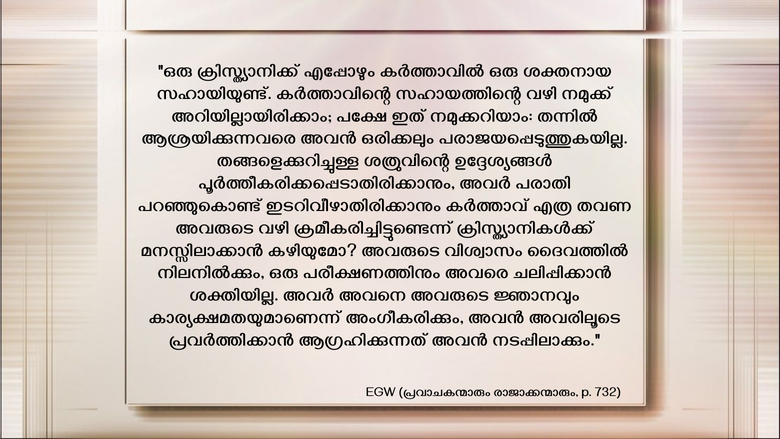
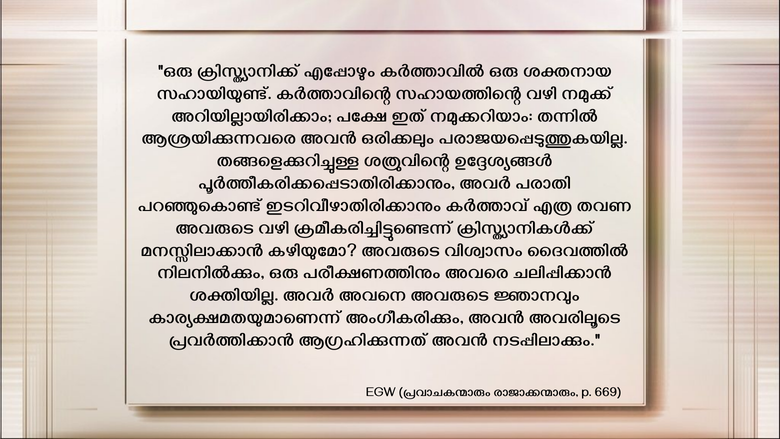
732: 732 -> 669
